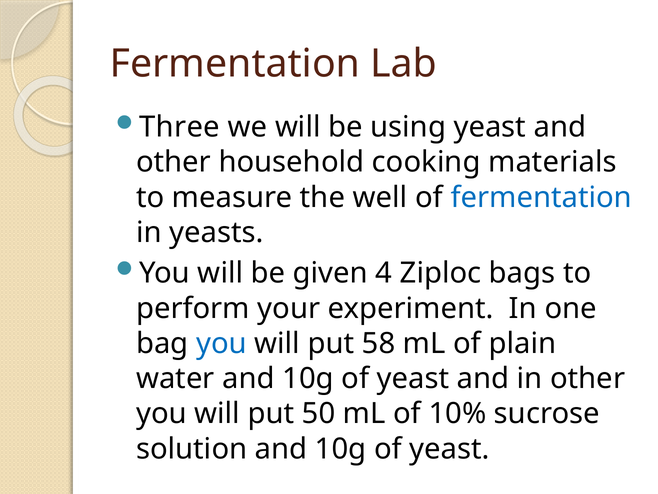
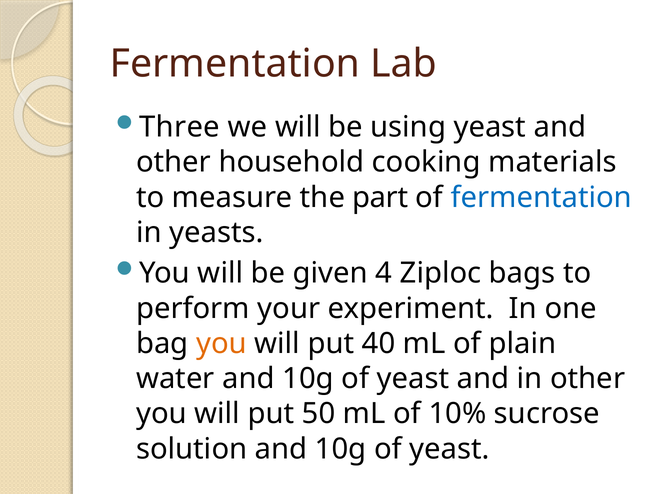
well: well -> part
you at (221, 343) colour: blue -> orange
58: 58 -> 40
